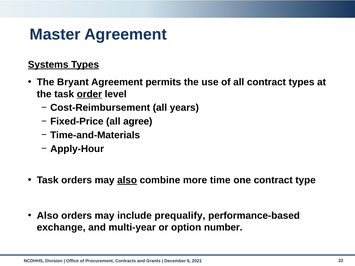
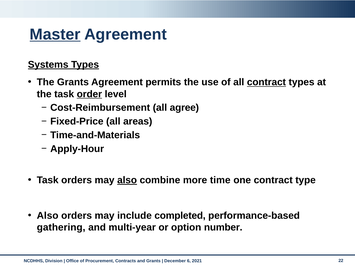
Master underline: none -> present
The Bryant: Bryant -> Grants
contract at (266, 82) underline: none -> present
years: years -> agree
agree: agree -> areas
prequalify: prequalify -> completed
exchange: exchange -> gathering
